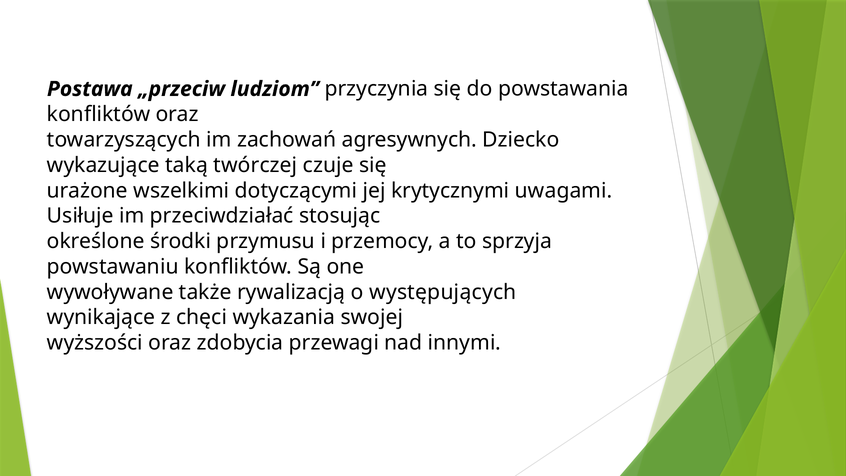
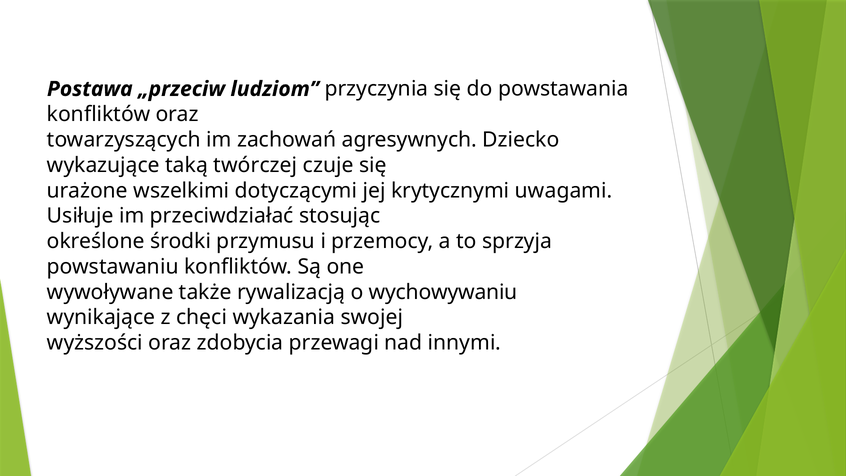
występujących: występujących -> wychowywaniu
